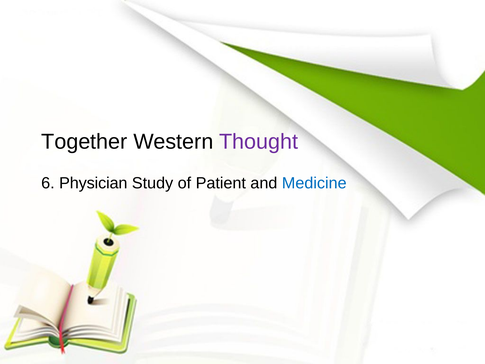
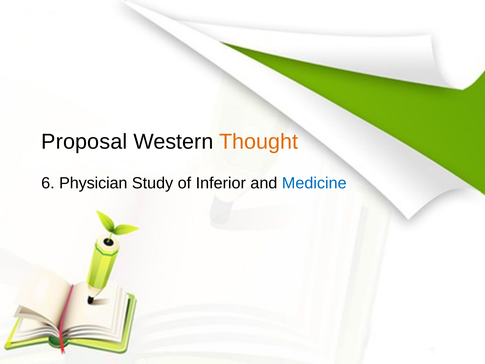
Together: Together -> Proposal
Thought colour: purple -> orange
Patient: Patient -> Inferior
